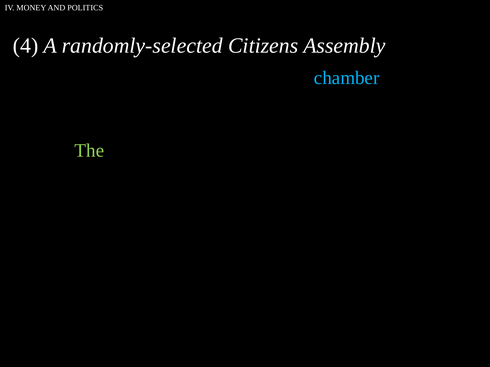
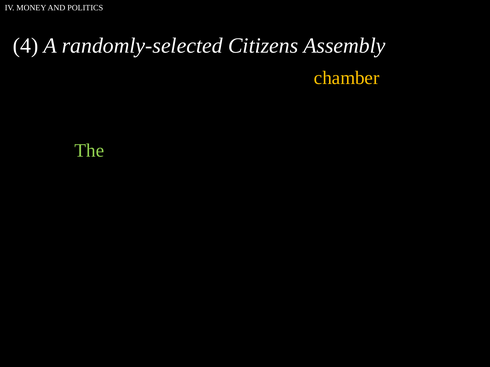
chamber at (347, 78) colour: light blue -> yellow
